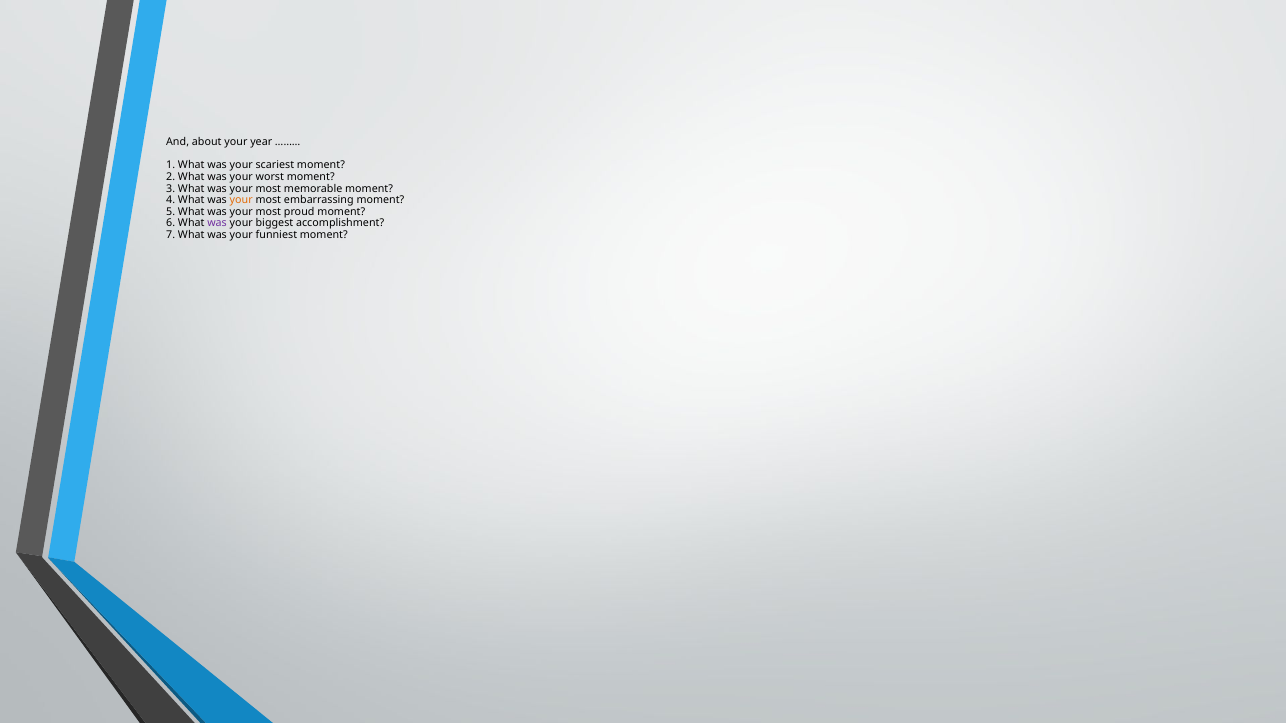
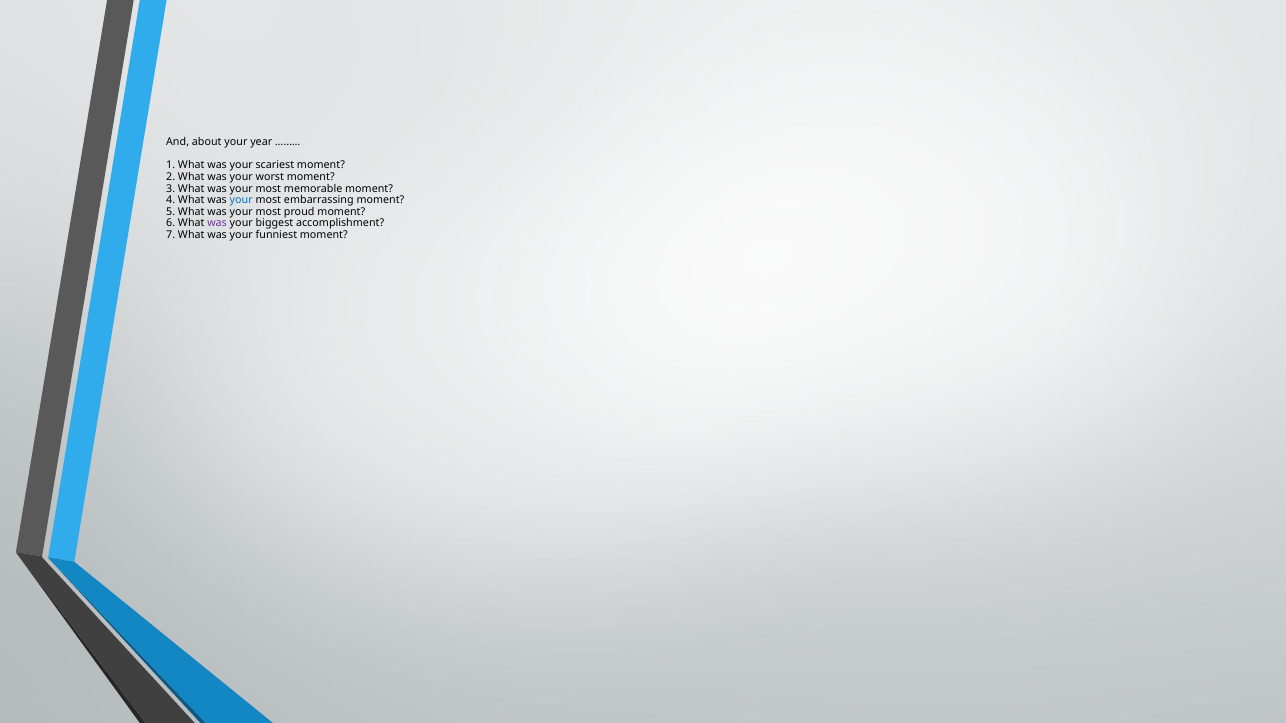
your at (241, 200) colour: orange -> blue
